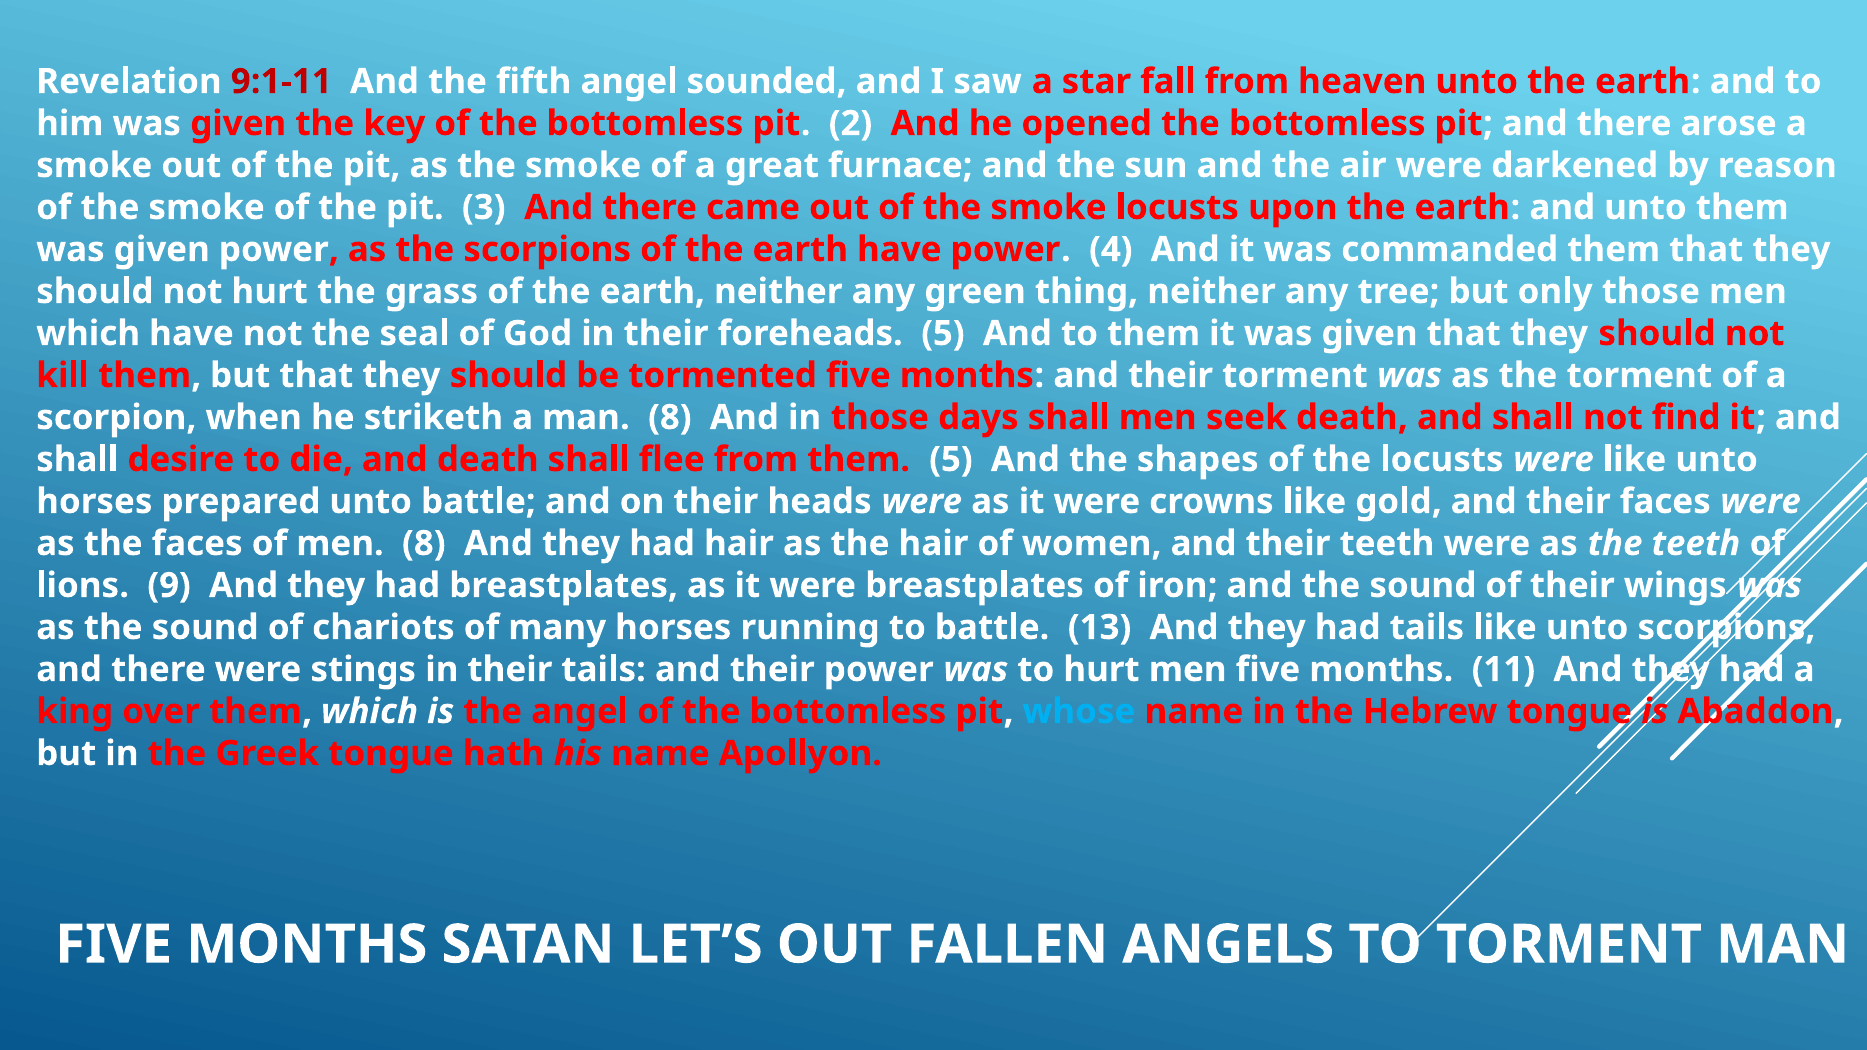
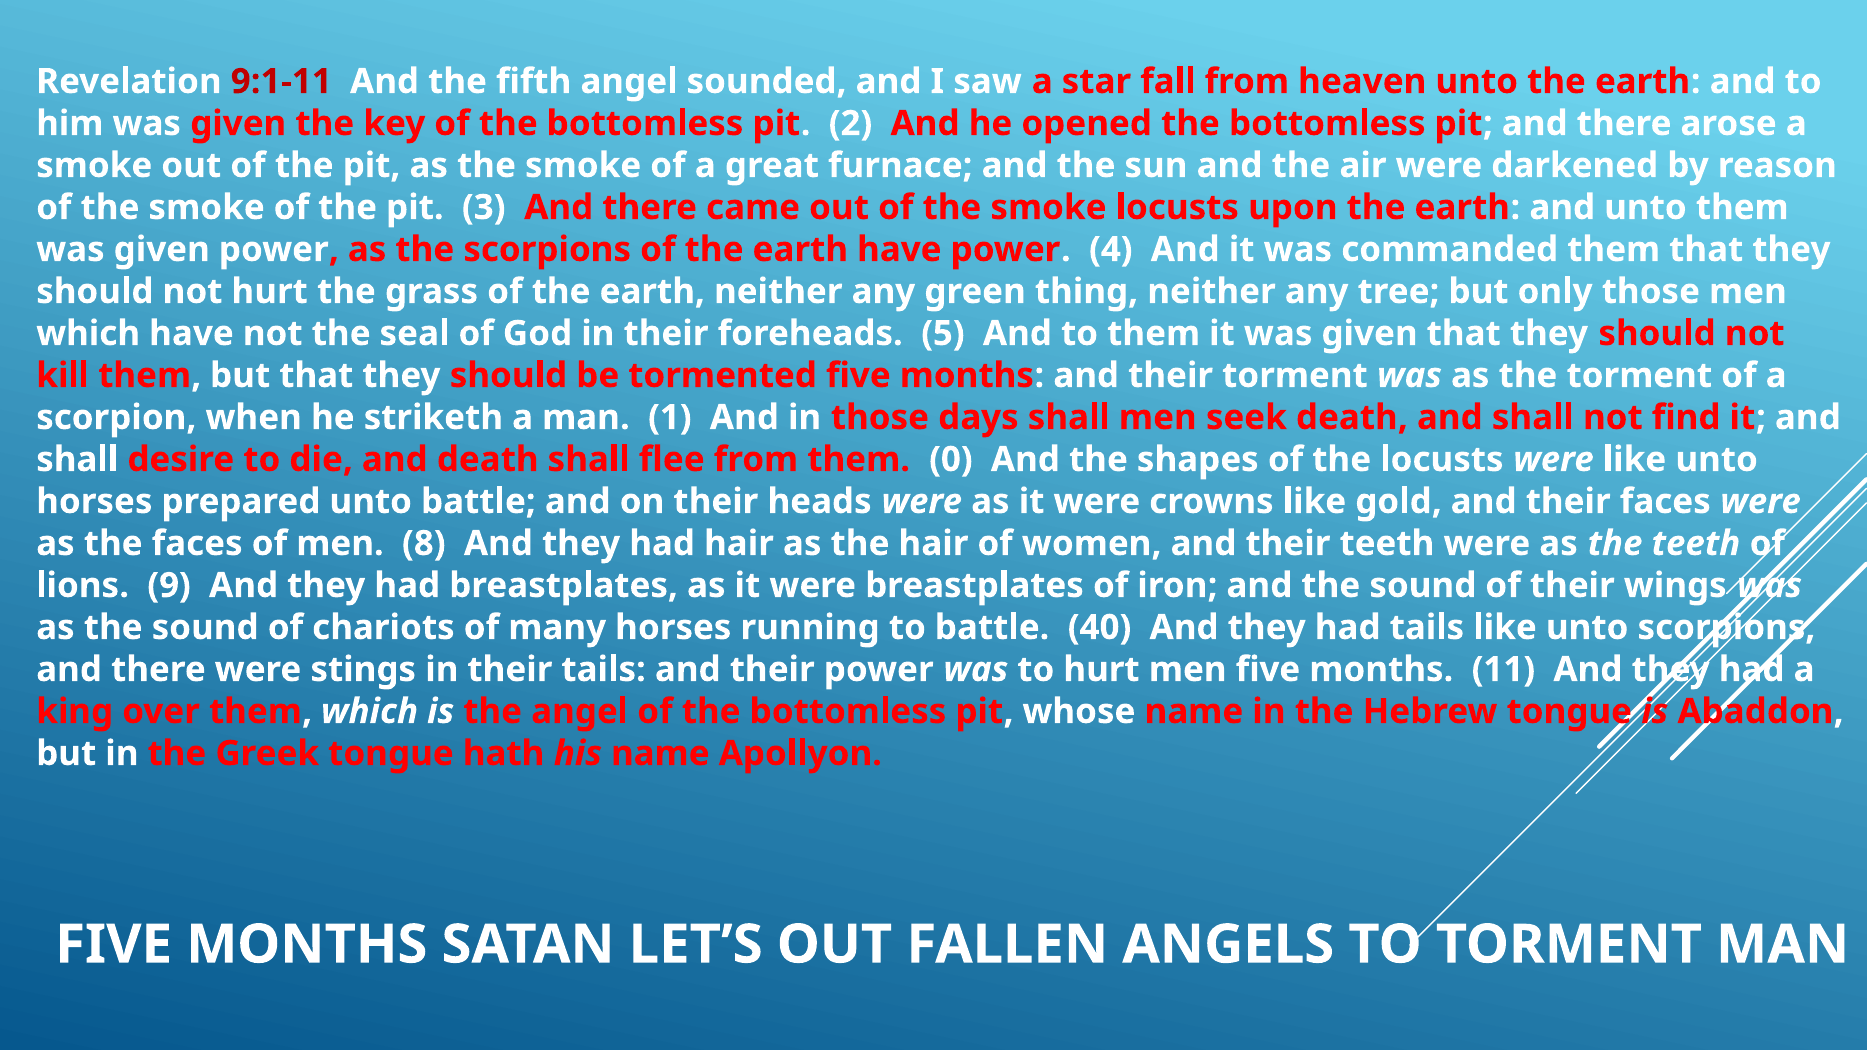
man 8: 8 -> 1
them 5: 5 -> 0
13: 13 -> 40
whose colour: light blue -> white
